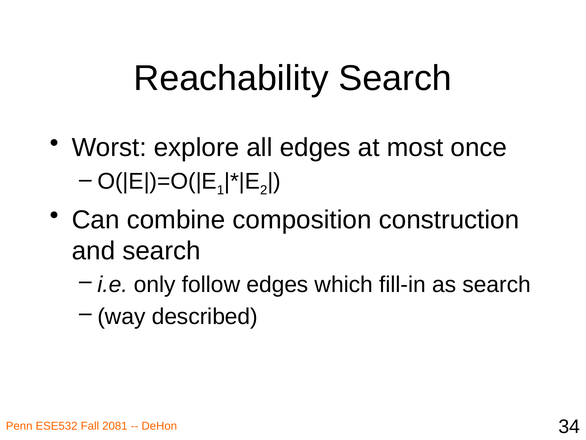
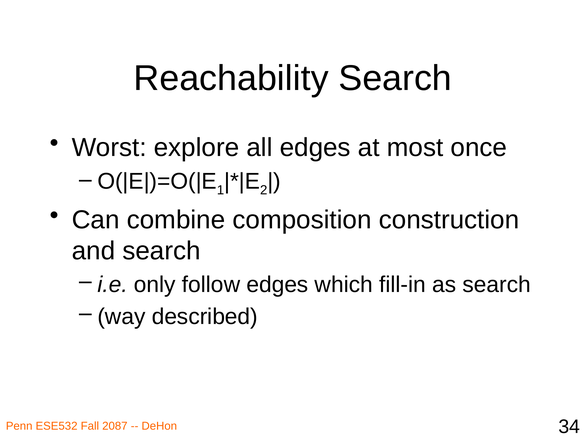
2081: 2081 -> 2087
